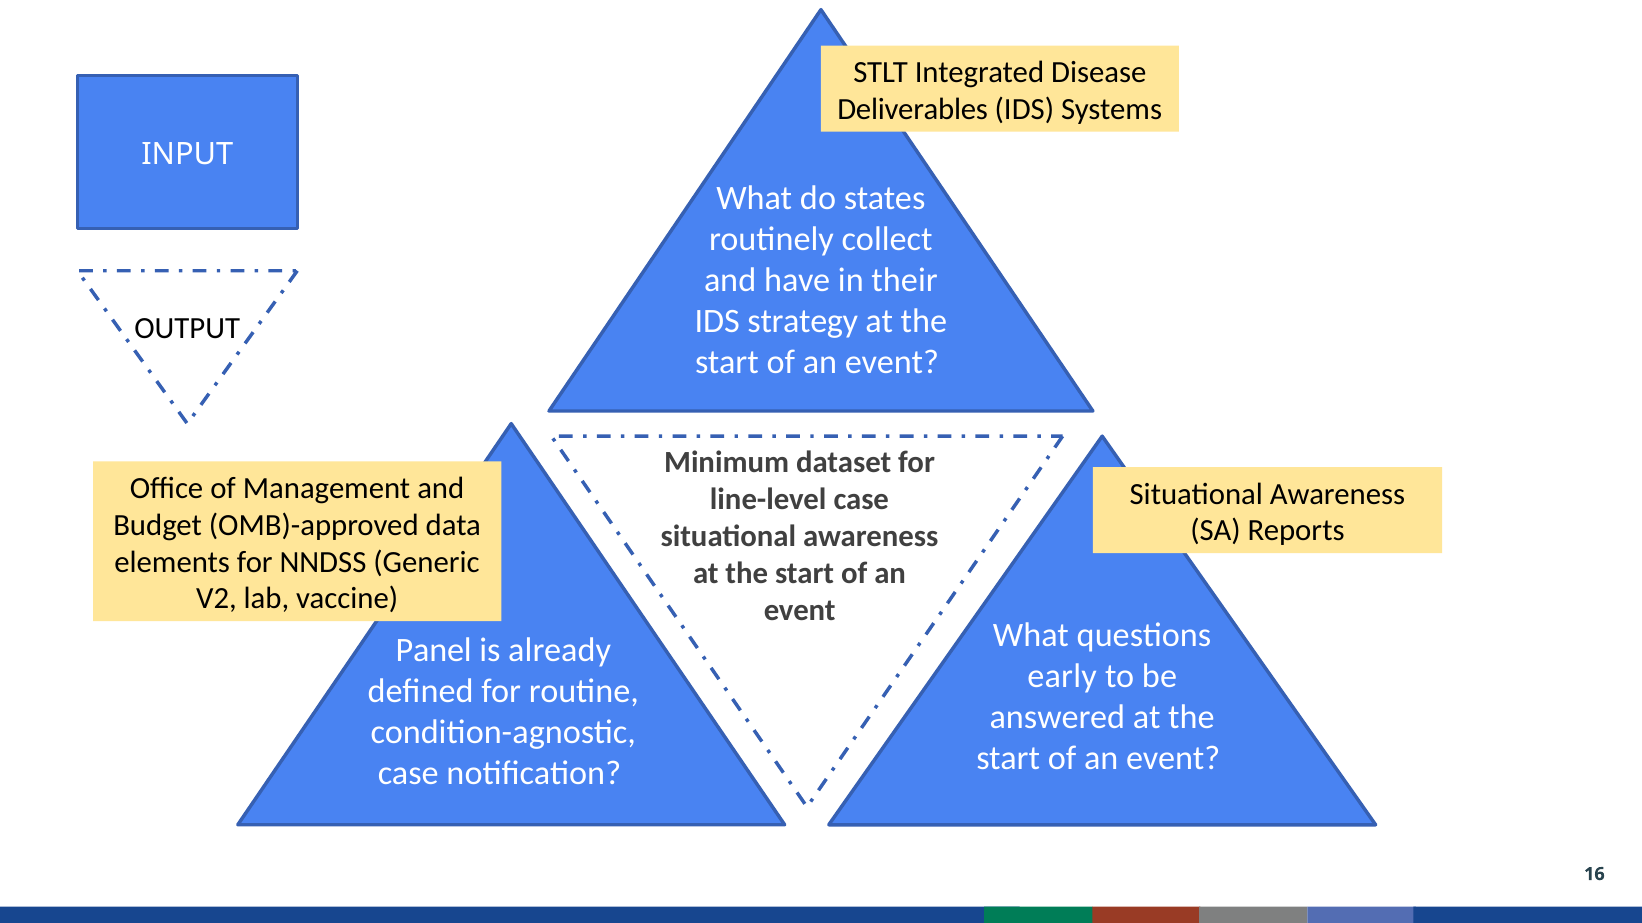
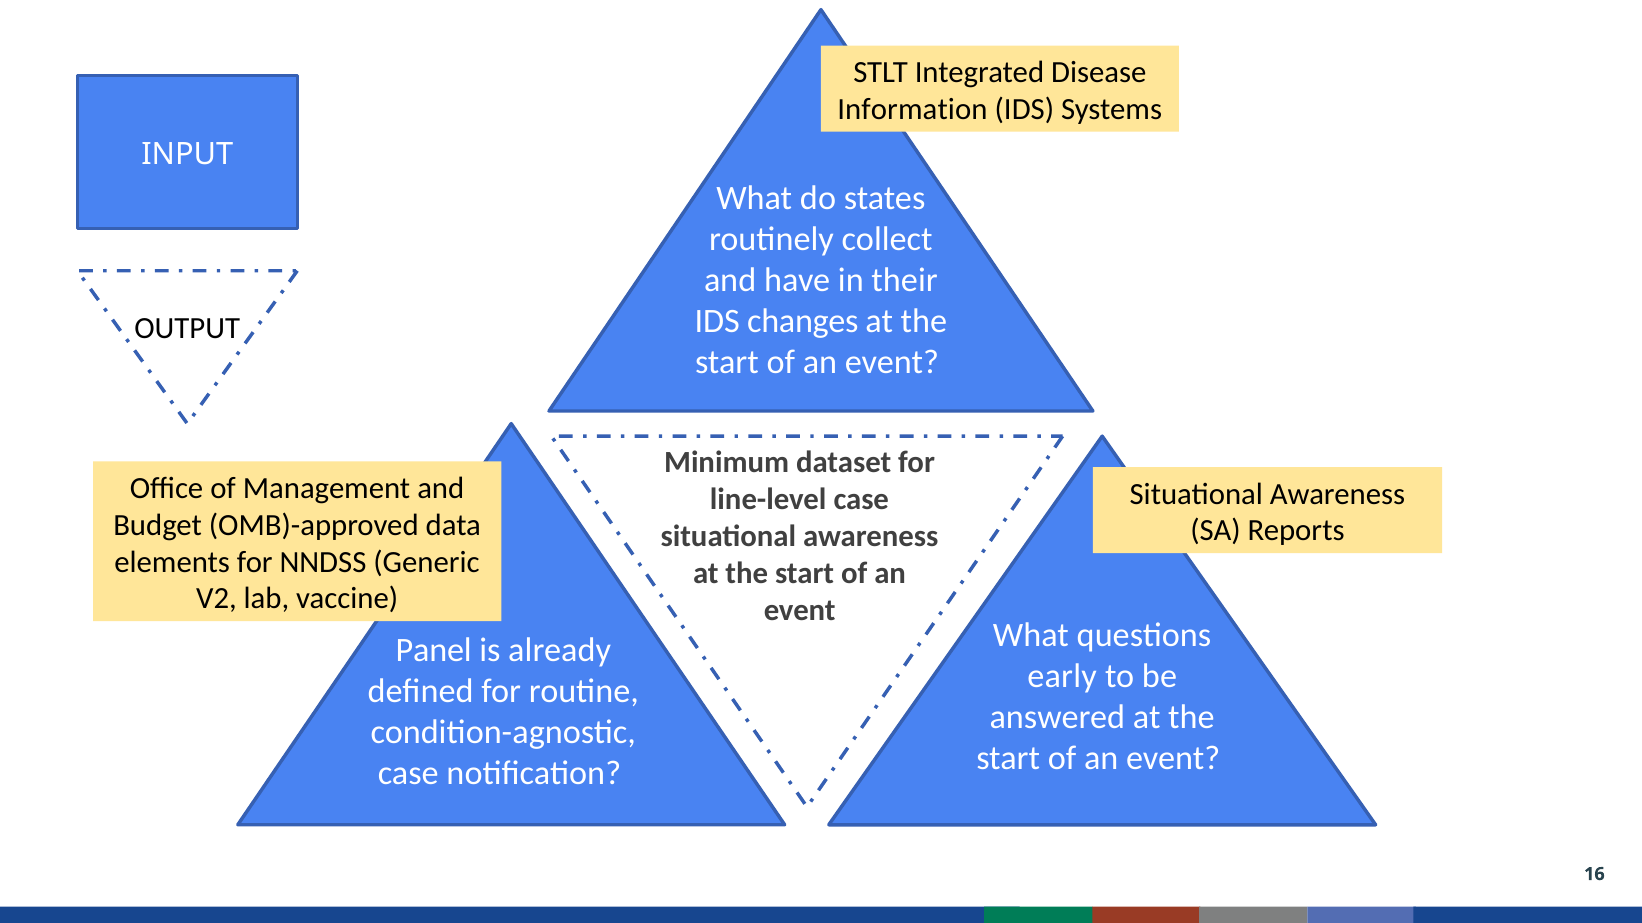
Deliverables: Deliverables -> Information
strategy: strategy -> changes
